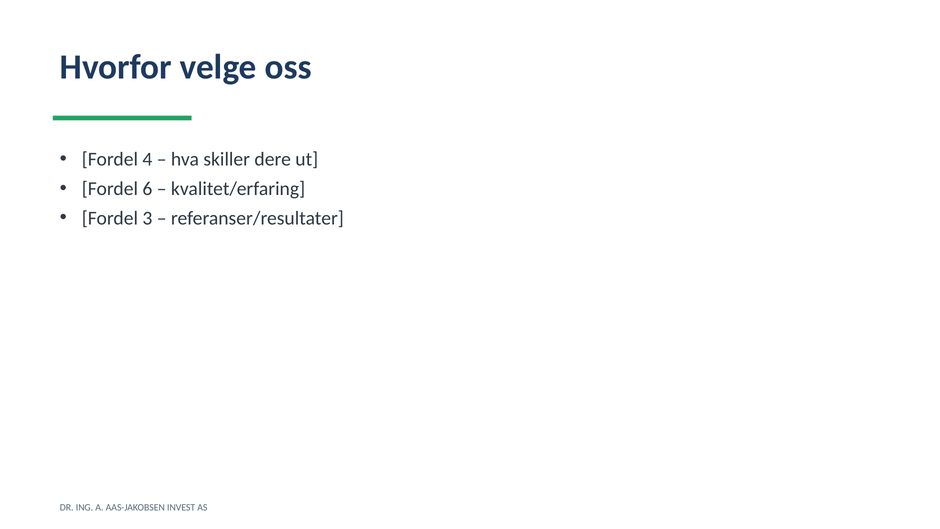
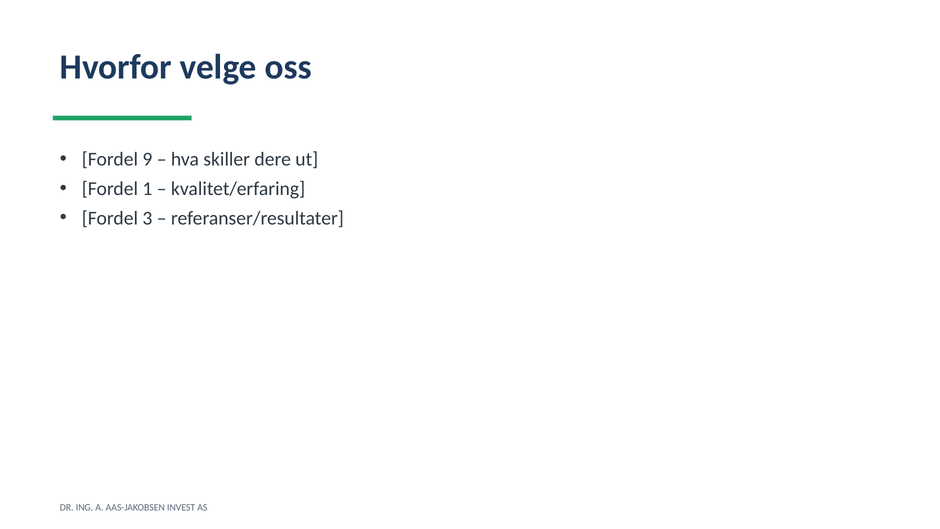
4: 4 -> 9
6: 6 -> 1
